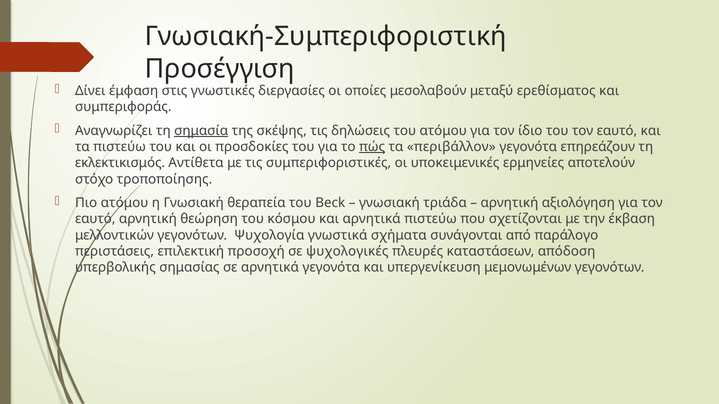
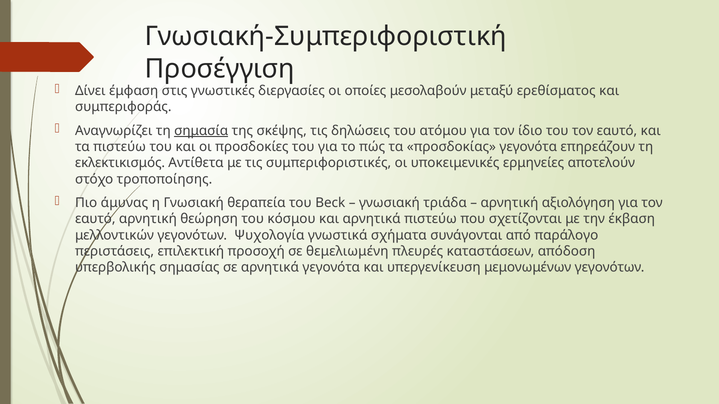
πώς underline: present -> none
περιβάλλον: περιβάλλον -> προσδοκίας
Πιο ατόμου: ατόμου -> άμυνας
ψυχολογικές: ψυχολογικές -> θεμελιωμένη
